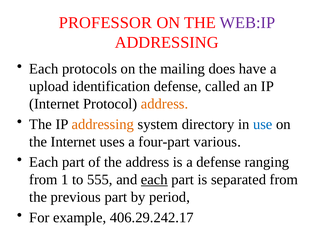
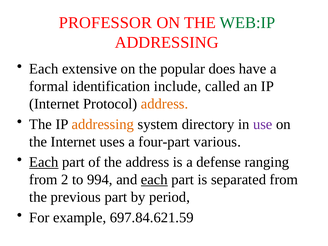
WEB:IP colour: purple -> green
protocols: protocols -> extensive
mailing: mailing -> popular
upload: upload -> formal
identification defense: defense -> include
use colour: blue -> purple
Each at (44, 162) underline: none -> present
1: 1 -> 2
555: 555 -> 994
406.29.242.17: 406.29.242.17 -> 697.84.621.59
